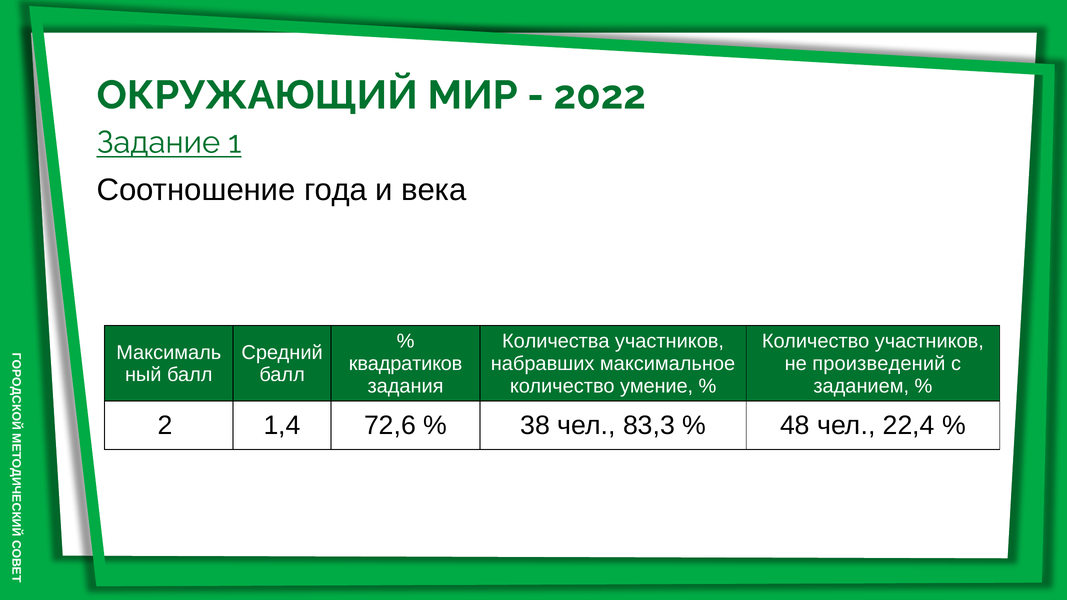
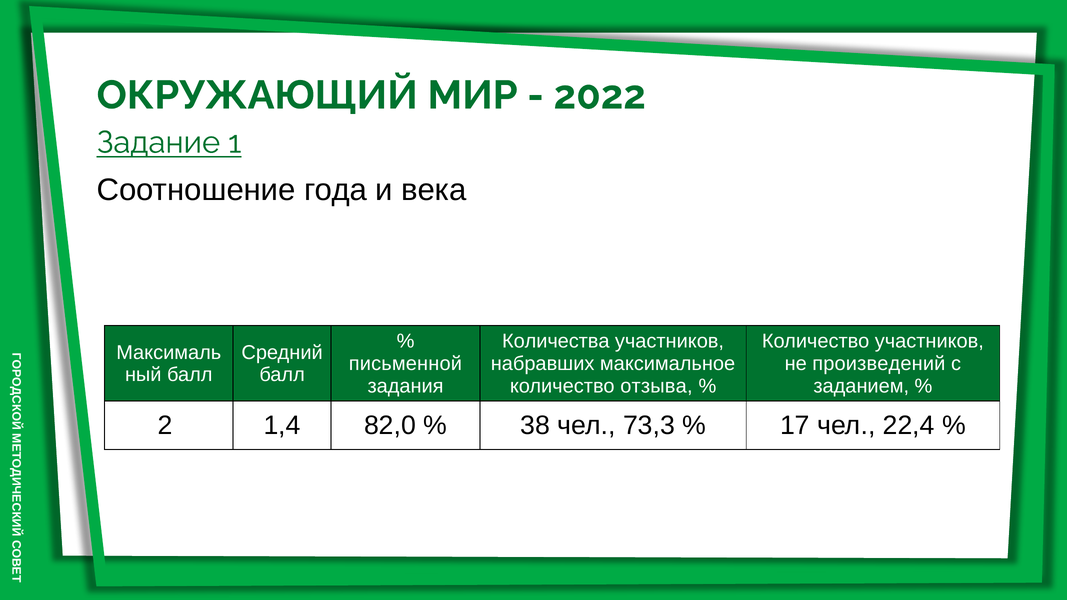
квадратиков: квадратиков -> письменной
умение: умение -> отзыва
72,6: 72,6 -> 82,0
83,3: 83,3 -> 73,3
48: 48 -> 17
